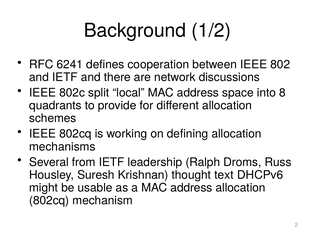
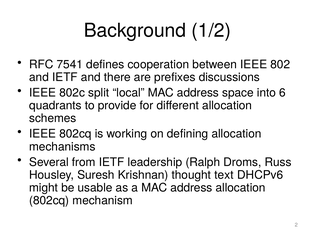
6241: 6241 -> 7541
network: network -> prefixes
8: 8 -> 6
